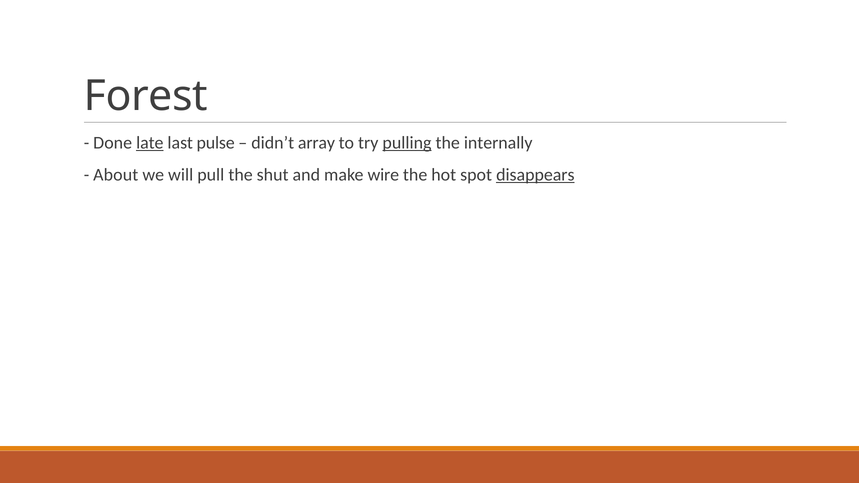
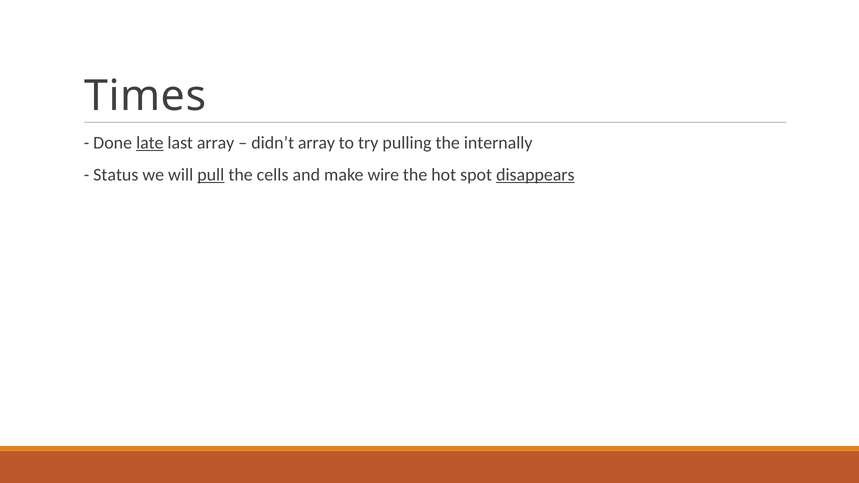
Forest: Forest -> Times
last pulse: pulse -> array
pulling underline: present -> none
About: About -> Status
pull underline: none -> present
shut: shut -> cells
